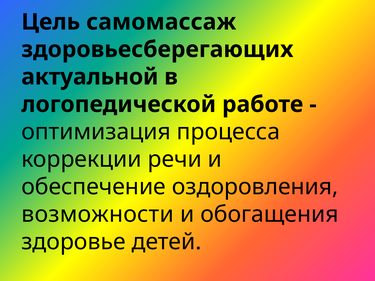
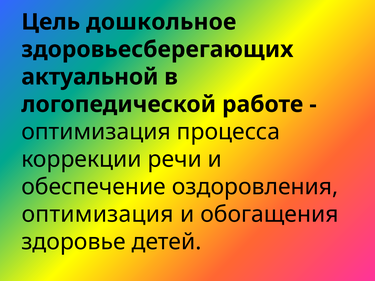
самомассаж: самомассаж -> дошкольное
возможности at (98, 214): возможности -> оптимизация
